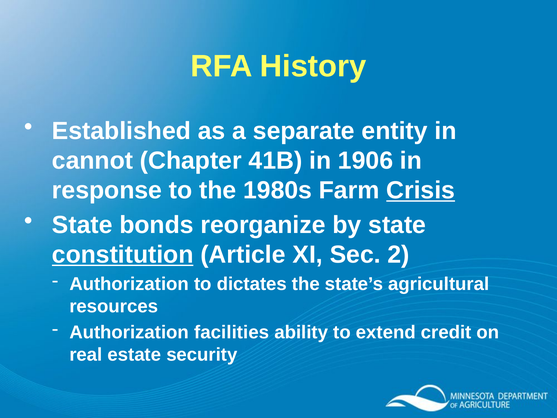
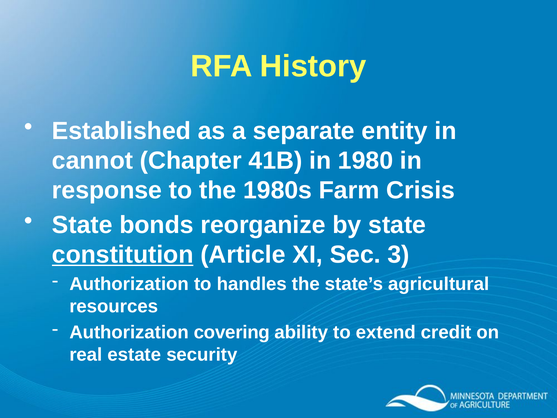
1906: 1906 -> 1980
Crisis underline: present -> none
2: 2 -> 3
dictates: dictates -> handles
facilities: facilities -> covering
